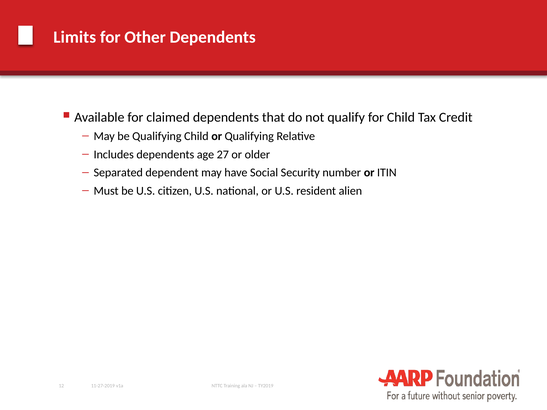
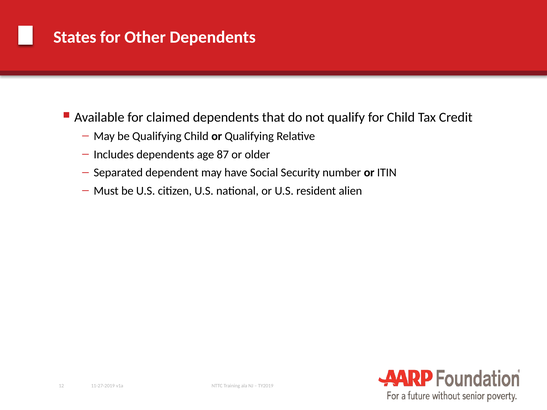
Limits: Limits -> States
27: 27 -> 87
